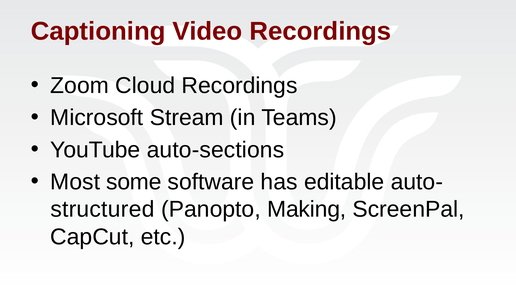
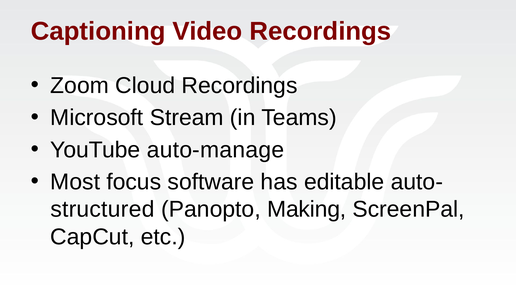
auto-sections: auto-sections -> auto-manage
some: some -> focus
